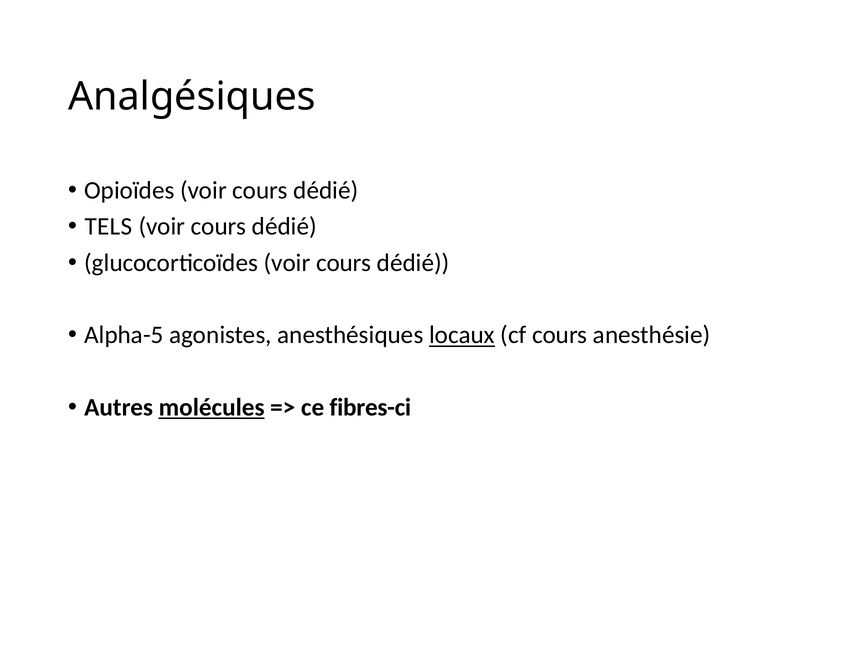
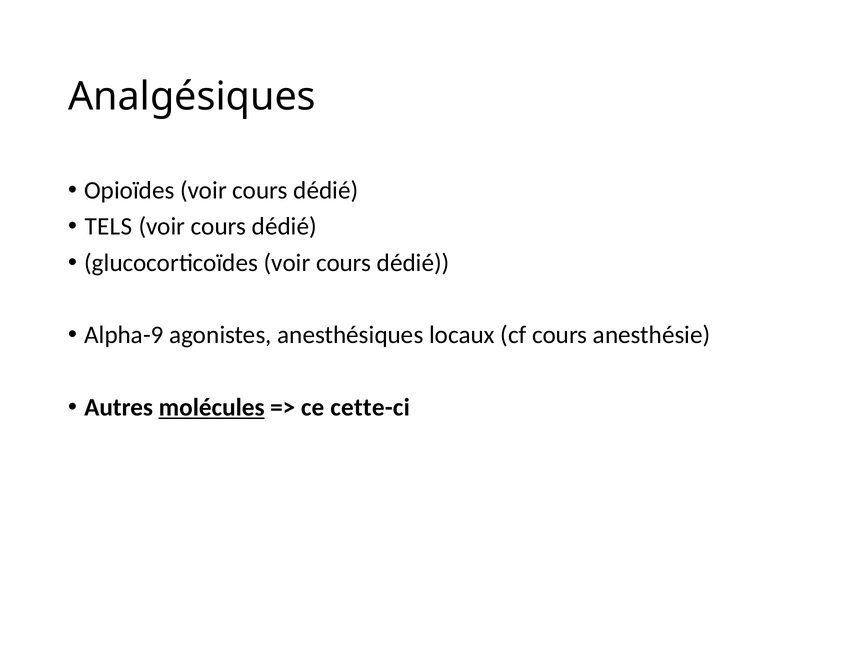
Alpha-5: Alpha-5 -> Alpha-9
locaux underline: present -> none
fibres-ci: fibres-ci -> cette-ci
